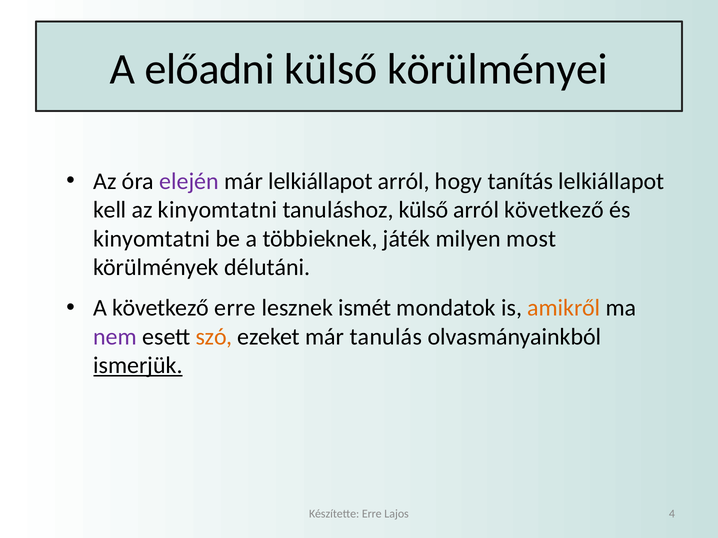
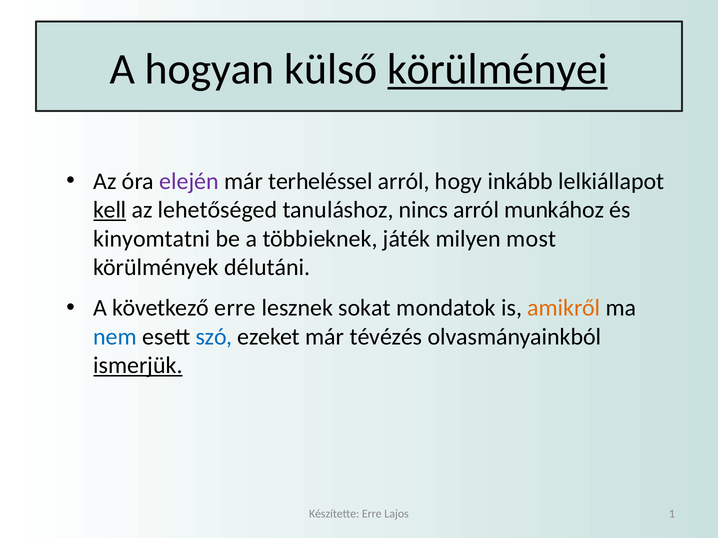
előadni: előadni -> hogyan
körülményei underline: none -> present
már lelkiállapot: lelkiállapot -> terheléssel
tanítás: tanítás -> inkább
kell underline: none -> present
az kinyomtatni: kinyomtatni -> lehetőséged
tanuláshoz külső: külső -> nincs
arról következő: következő -> munkához
ismét: ismét -> sokat
nem colour: purple -> blue
szó colour: orange -> blue
tanulás: tanulás -> tévézés
4: 4 -> 1
